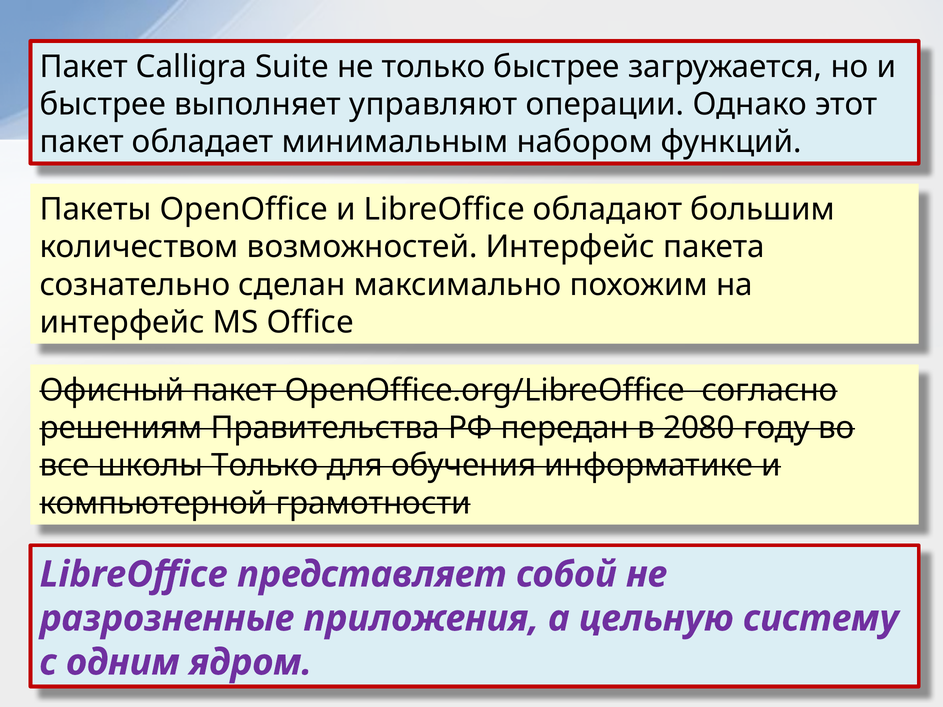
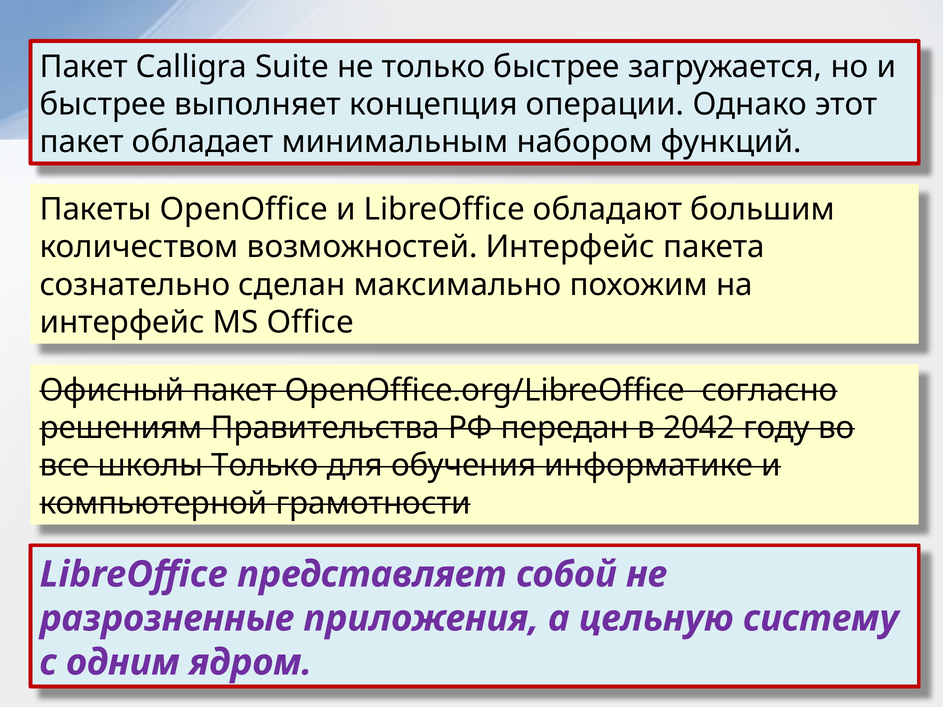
управляют: управляют -> концепция
2080: 2080 -> 2042
